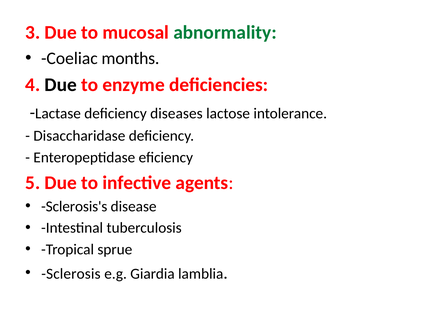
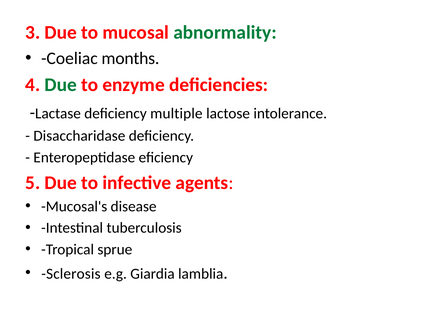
Due at (61, 85) colour: black -> green
diseases: diseases -> multiple
Sclerosis's: Sclerosis's -> Mucosal's
